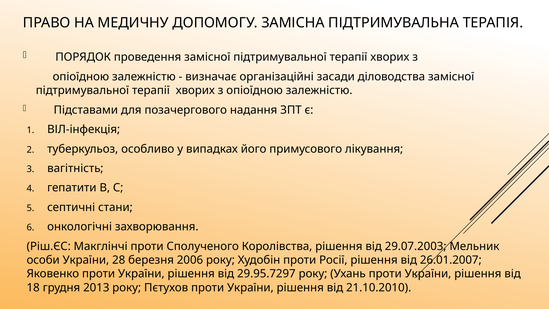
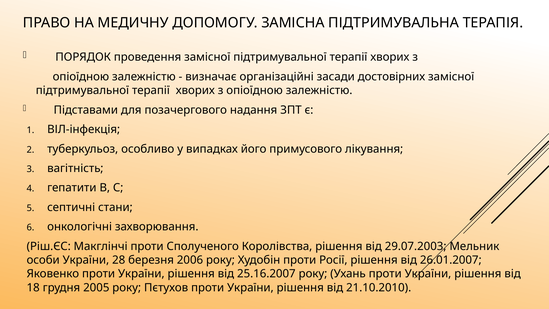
діловодства: діловодства -> достовірних
29.95.7297: 29.95.7297 -> 25.16.2007
2013: 2013 -> 2005
